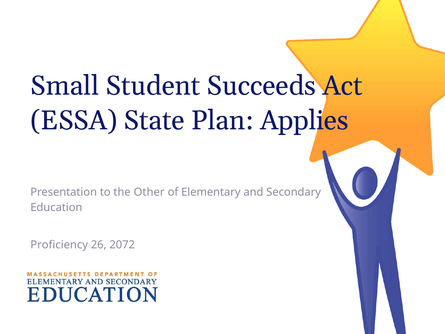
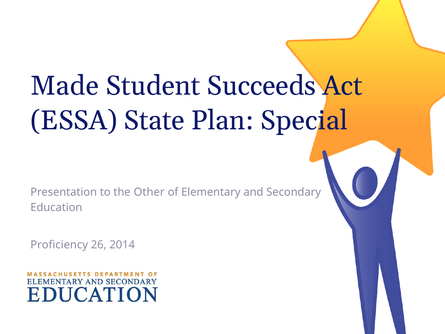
Small: Small -> Made
Applies: Applies -> Special
2072: 2072 -> 2014
